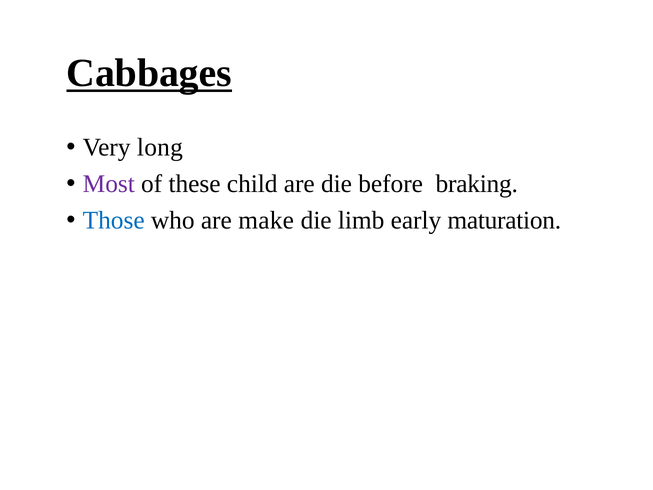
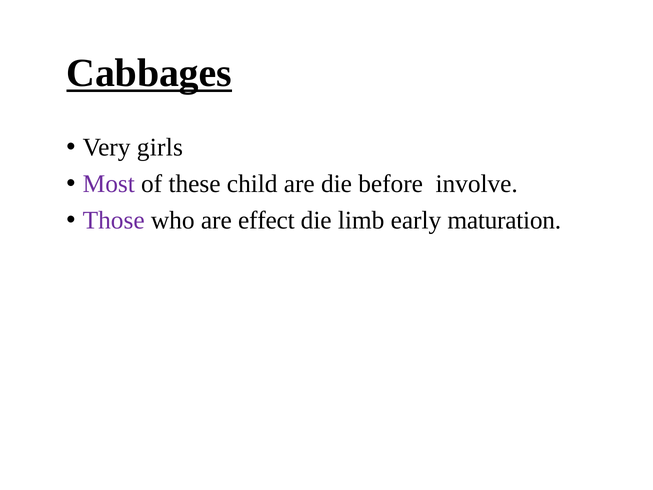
long: long -> girls
braking: braking -> involve
Those colour: blue -> purple
make: make -> effect
